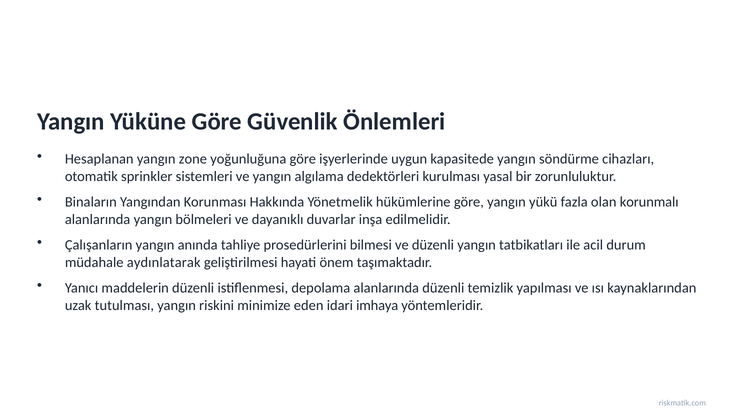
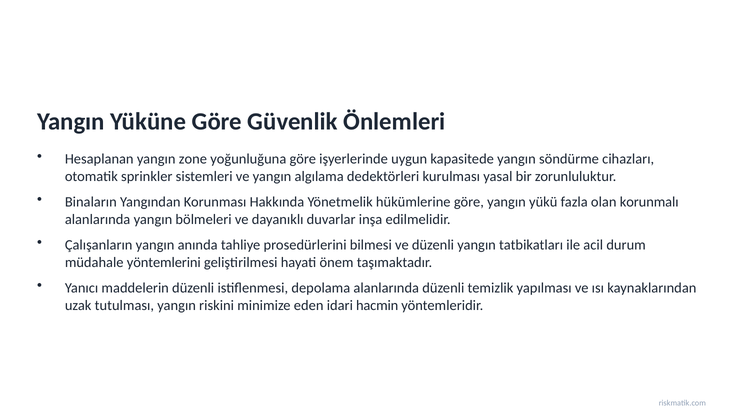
aydınlatarak: aydınlatarak -> yöntemlerini
imhaya: imhaya -> hacmin
